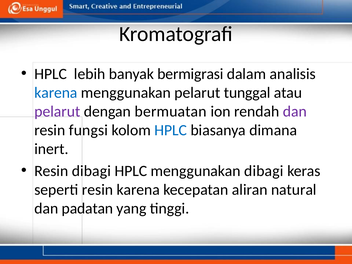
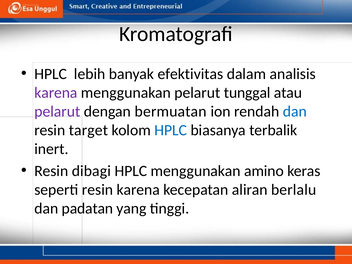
bermigrasi: bermigrasi -> efektivitas
karena at (56, 93) colour: blue -> purple
dan at (295, 111) colour: purple -> blue
fungsi: fungsi -> target
dimana: dimana -> terbalik
menggunakan dibagi: dibagi -> amino
natural: natural -> berlalu
